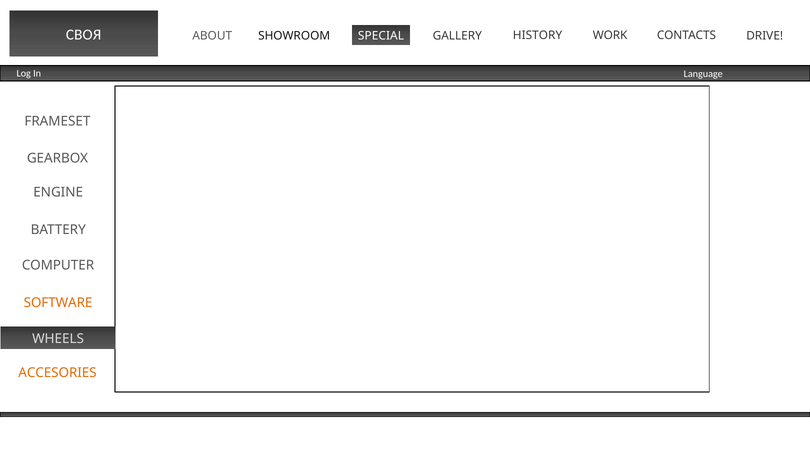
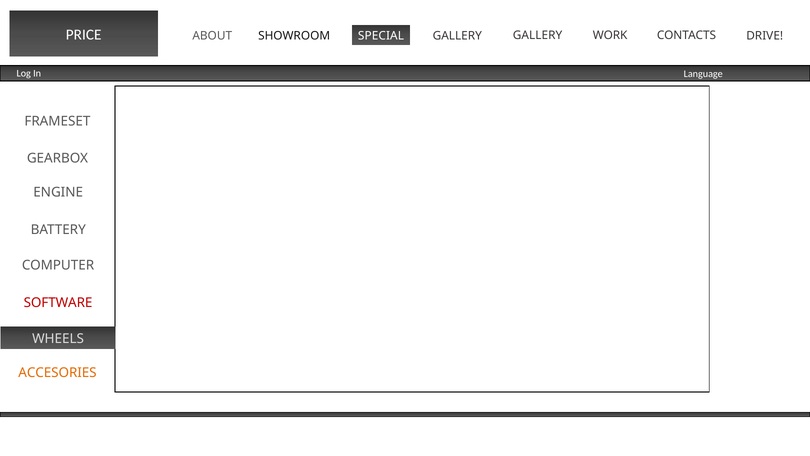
СВОЯ: СВОЯ -> PRICE
SHOWROOM HISTORY: HISTORY -> GALLERY
SOFTWARE colour: orange -> red
